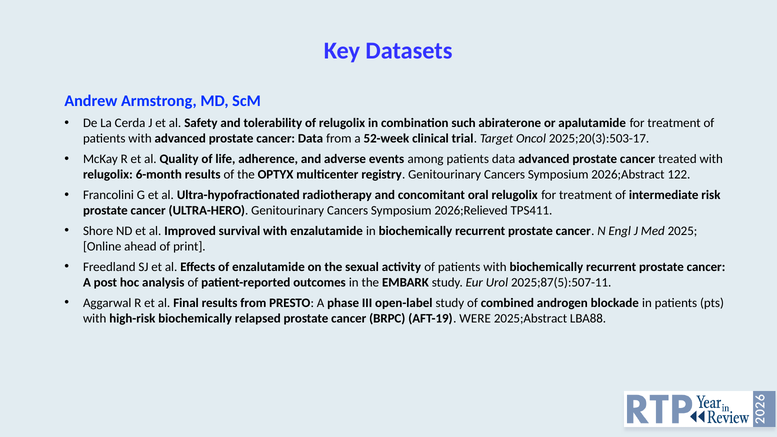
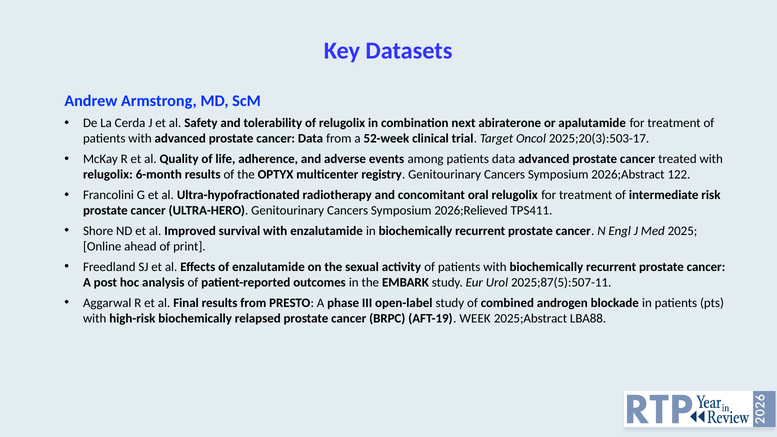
such: such -> next
WERE: WERE -> WEEK
